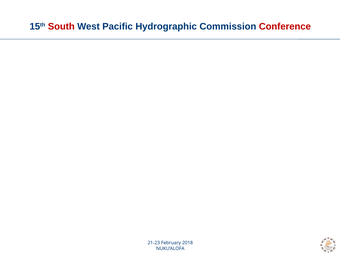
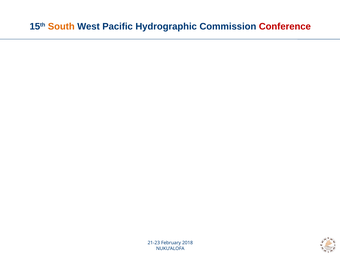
South colour: red -> orange
